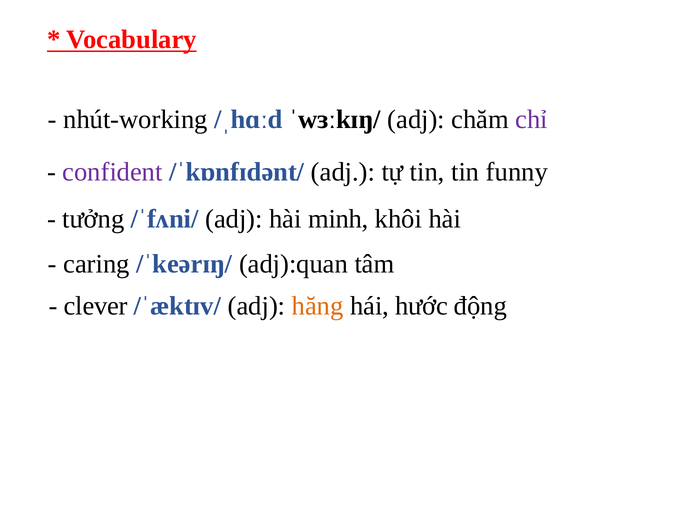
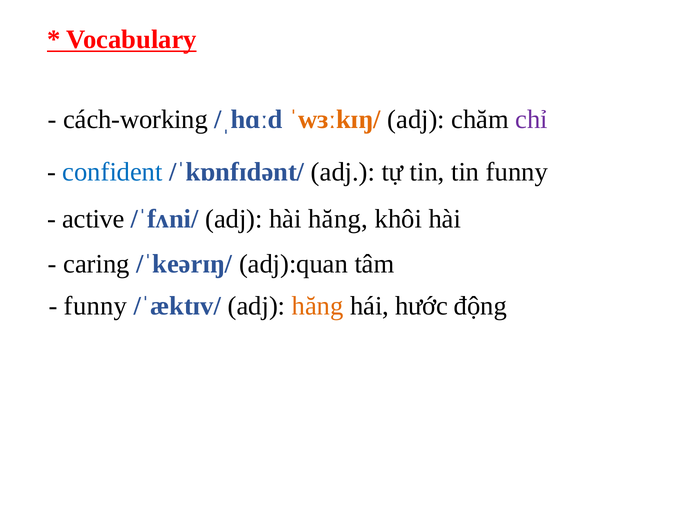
nhút-working: nhút-working -> cách-working
ˈwɜːkɪŋ/ colour: black -> orange
confident colour: purple -> blue
tưởng: tưởng -> active
hài minh: minh -> hăng
clever at (96, 306): clever -> funny
